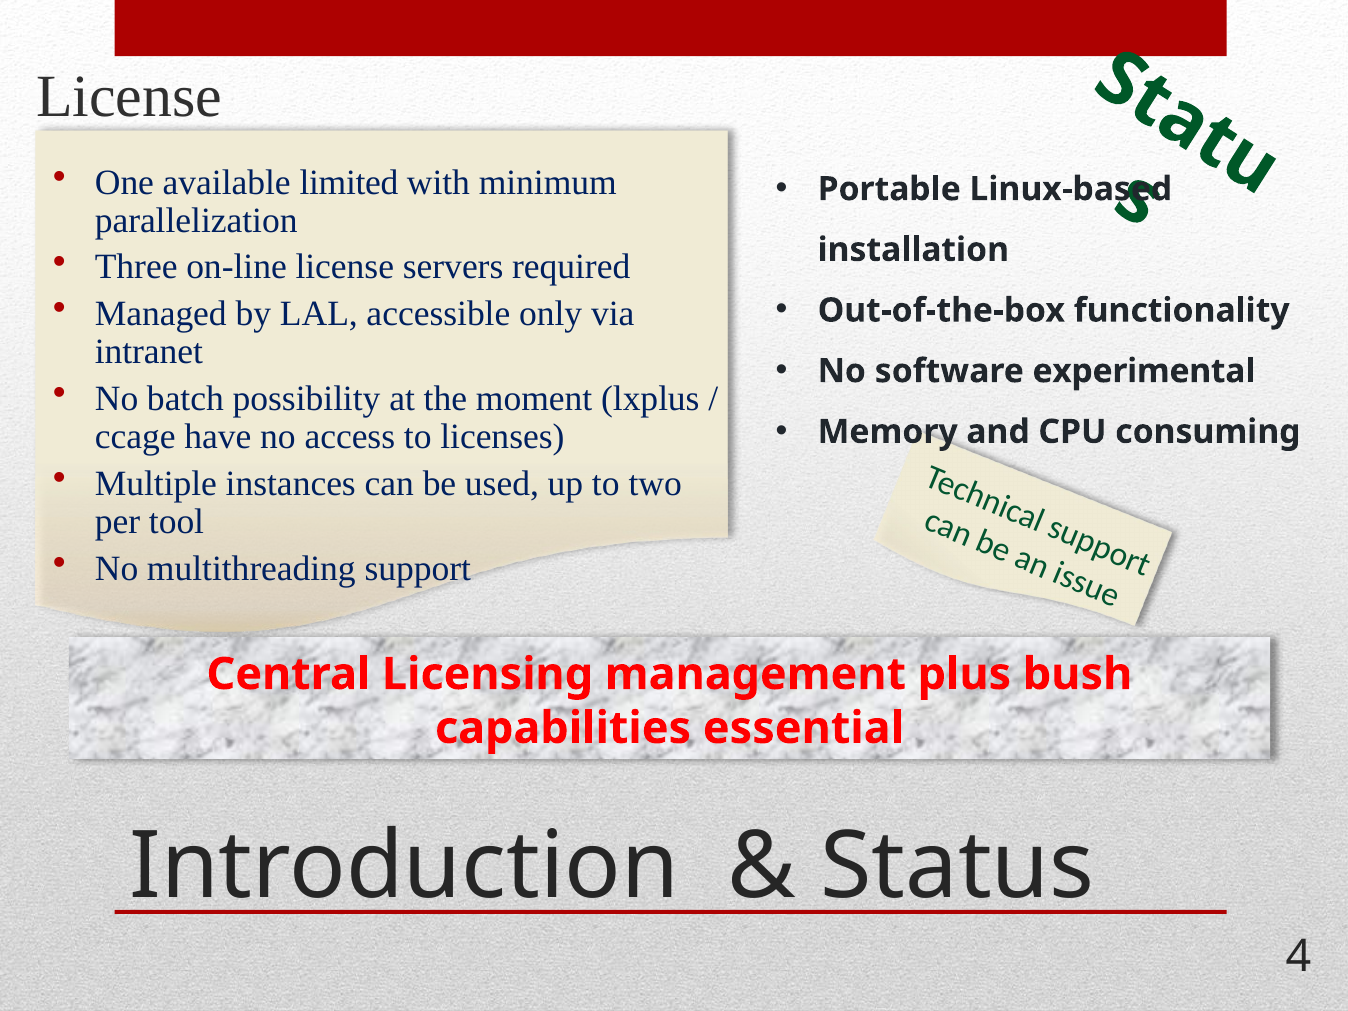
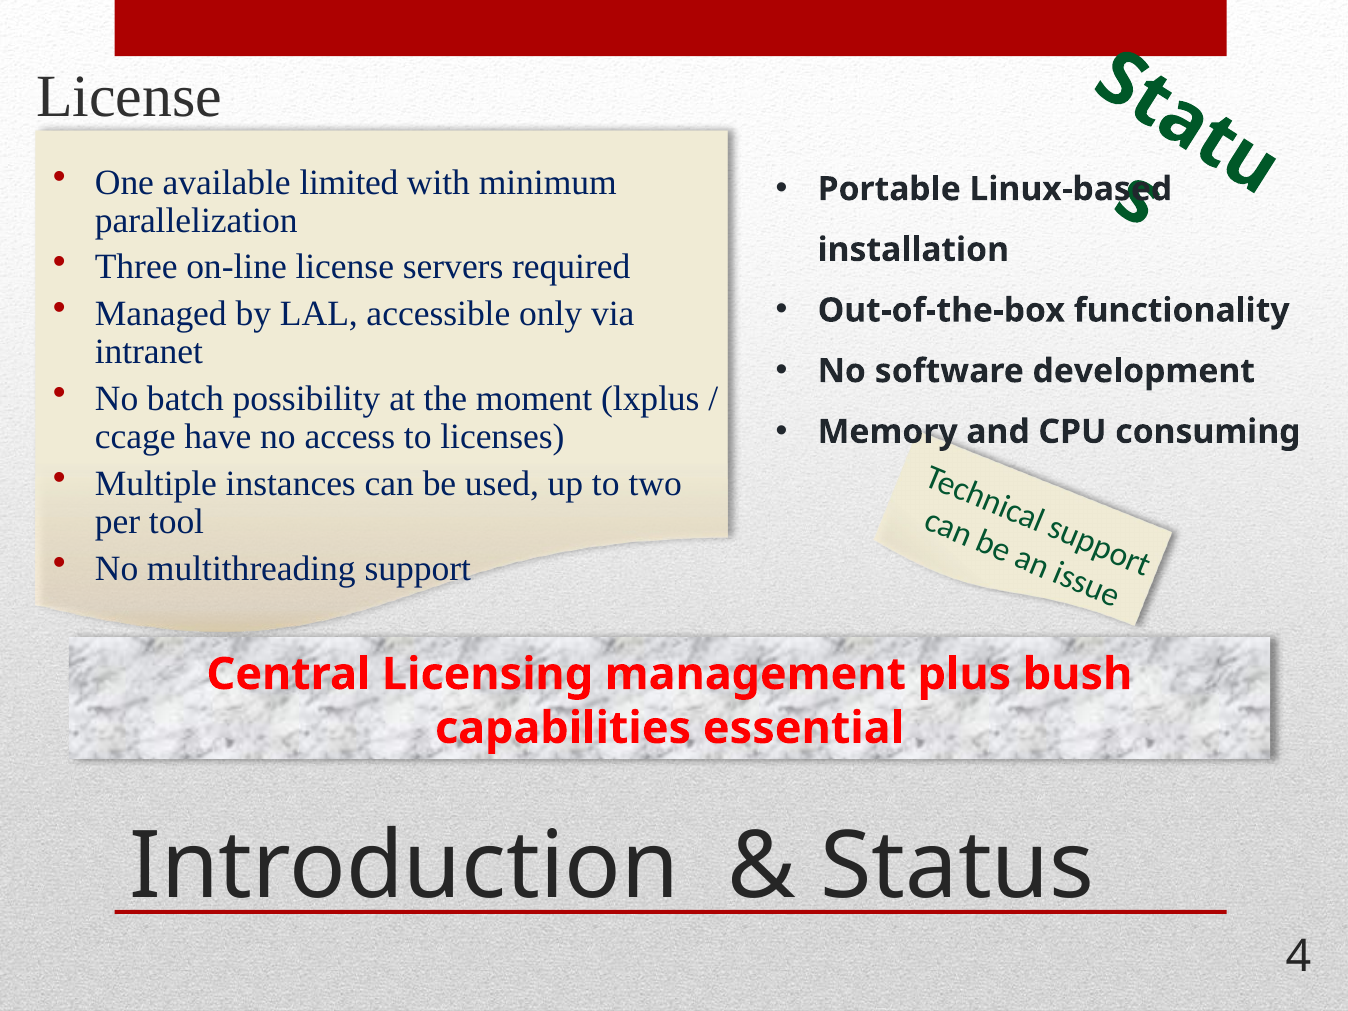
experimental: experimental -> development
